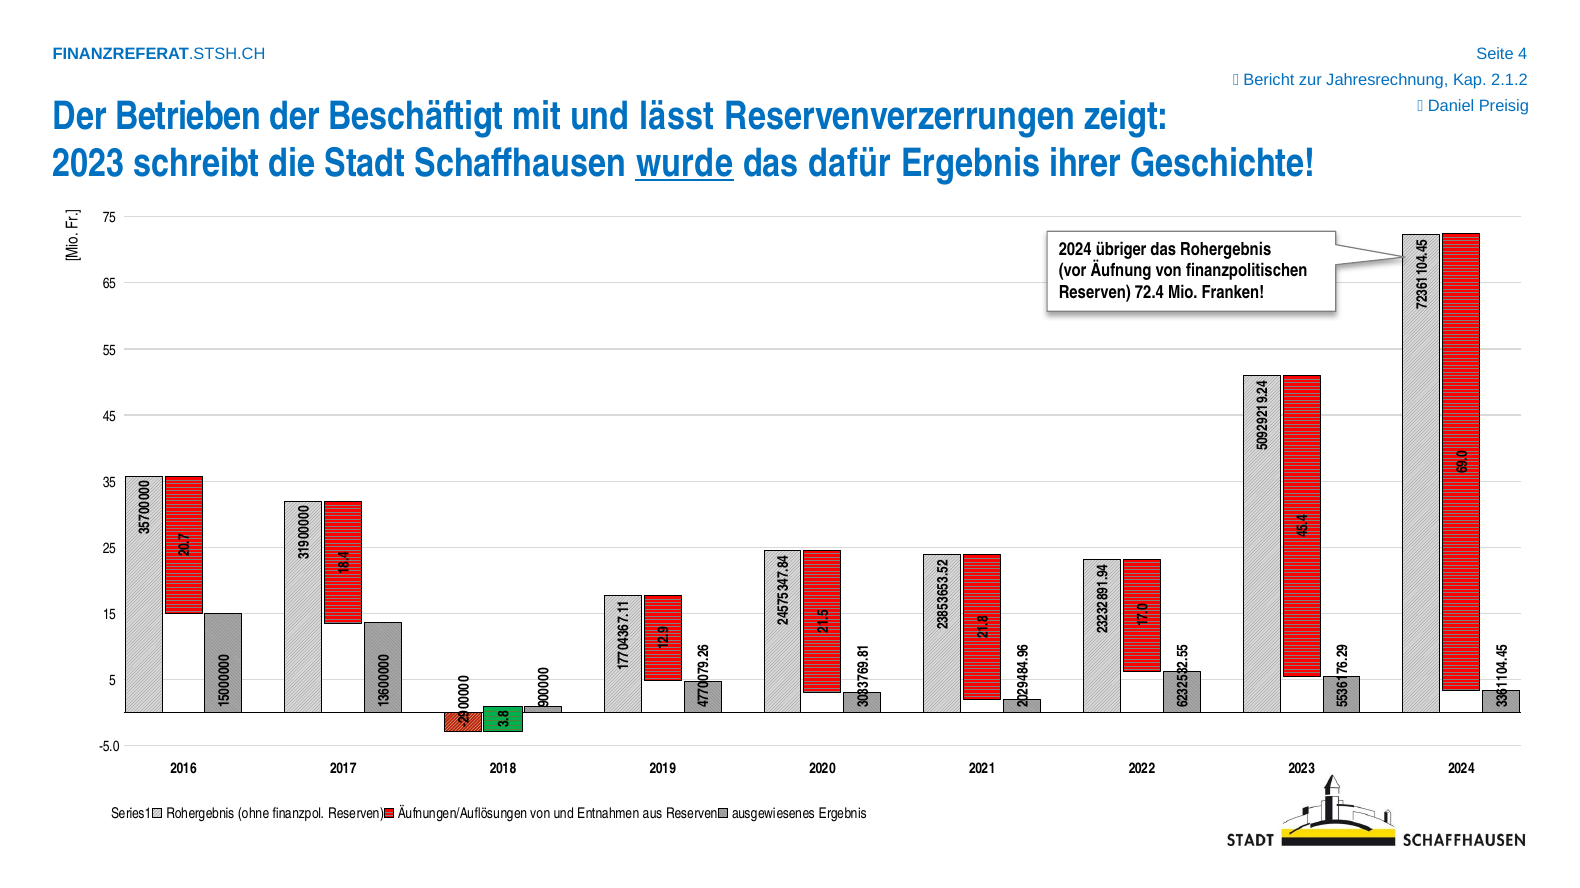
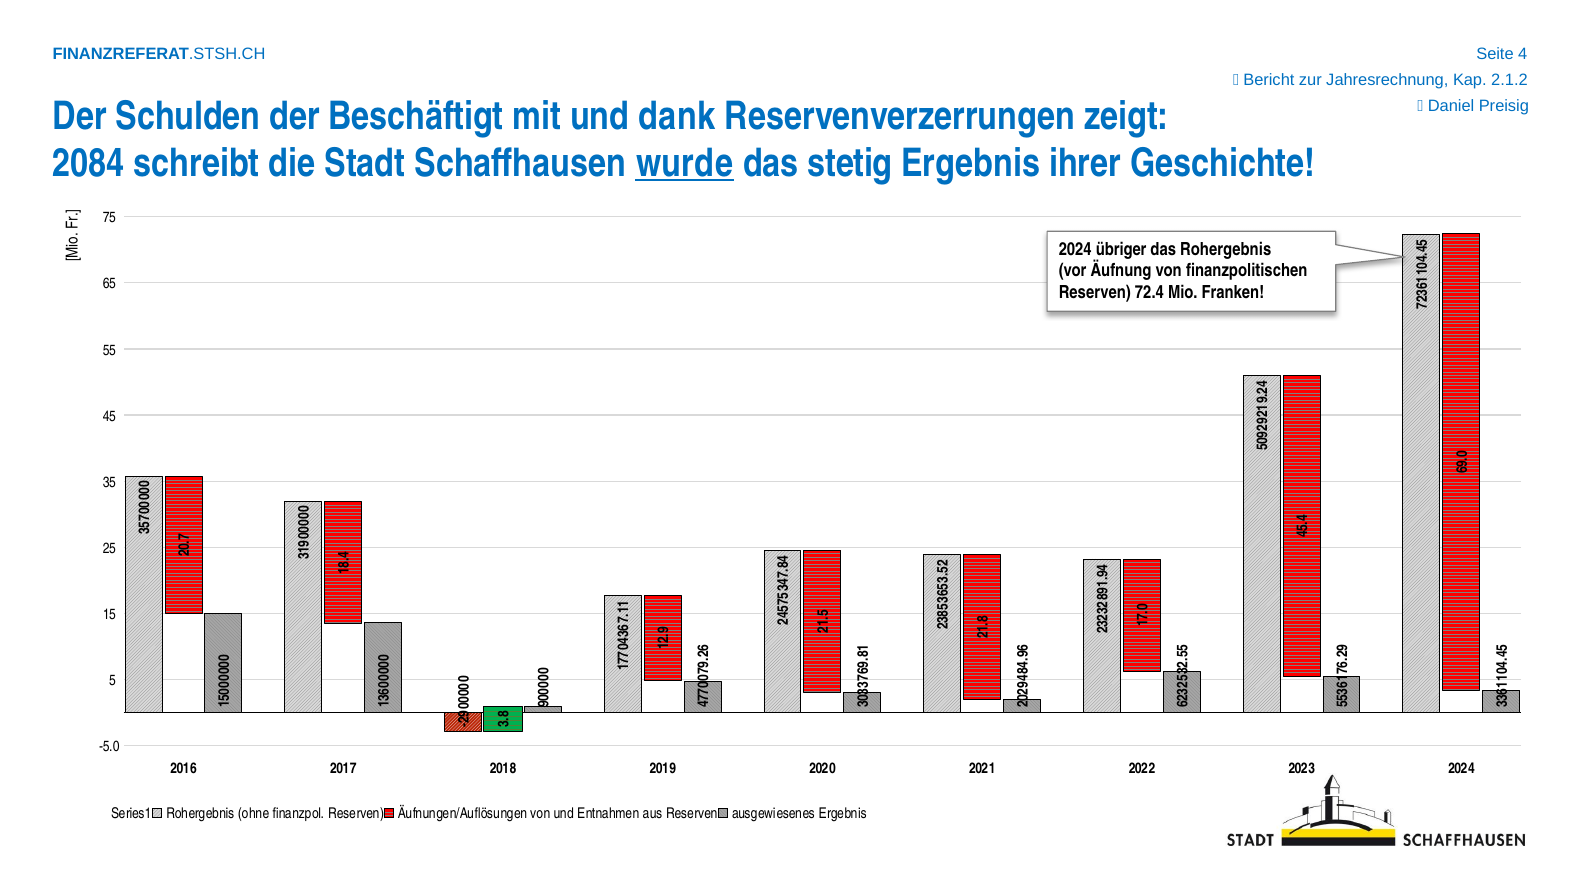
Betrieben: Betrieben -> Schulden
lässt: lässt -> dank
2023 at (89, 164): 2023 -> 2084
dafür: dafür -> stetig
